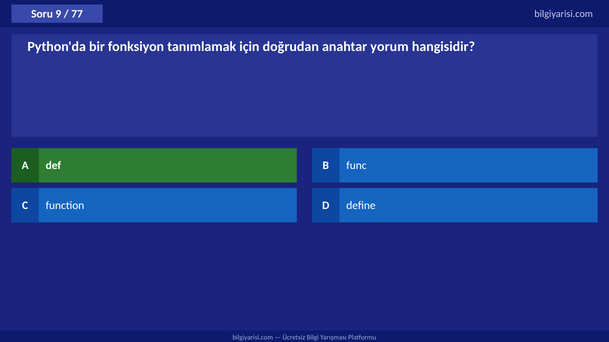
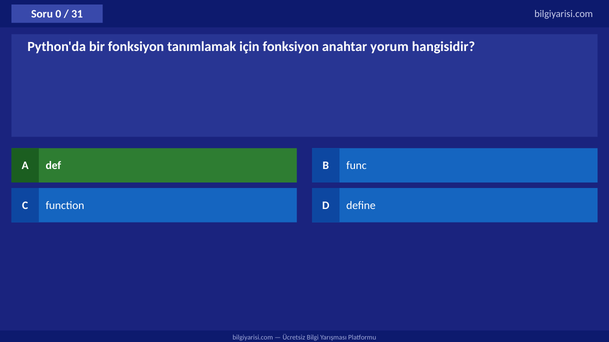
9: 9 -> 0
77: 77 -> 31
için doğrudan: doğrudan -> fonksiyon
